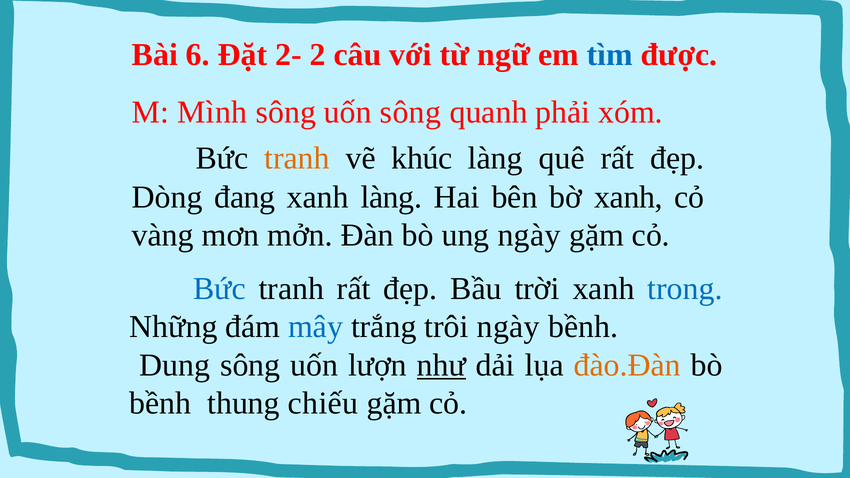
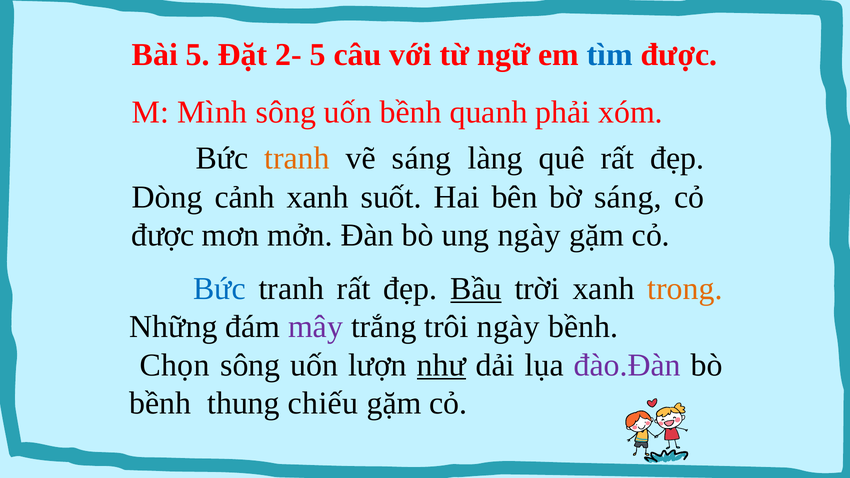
Bài 6: 6 -> 5
2- 2: 2 -> 5
uốn sông: sông -> bềnh
vẽ khúc: khúc -> sáng
đang: đang -> cảnh
xanh làng: làng -> suốt
bờ xanh: xanh -> sáng
vàng at (163, 235): vàng -> được
Bầu underline: none -> present
trong colour: blue -> orange
mây colour: blue -> purple
Dung: Dung -> Chọn
đào.Đàn colour: orange -> purple
